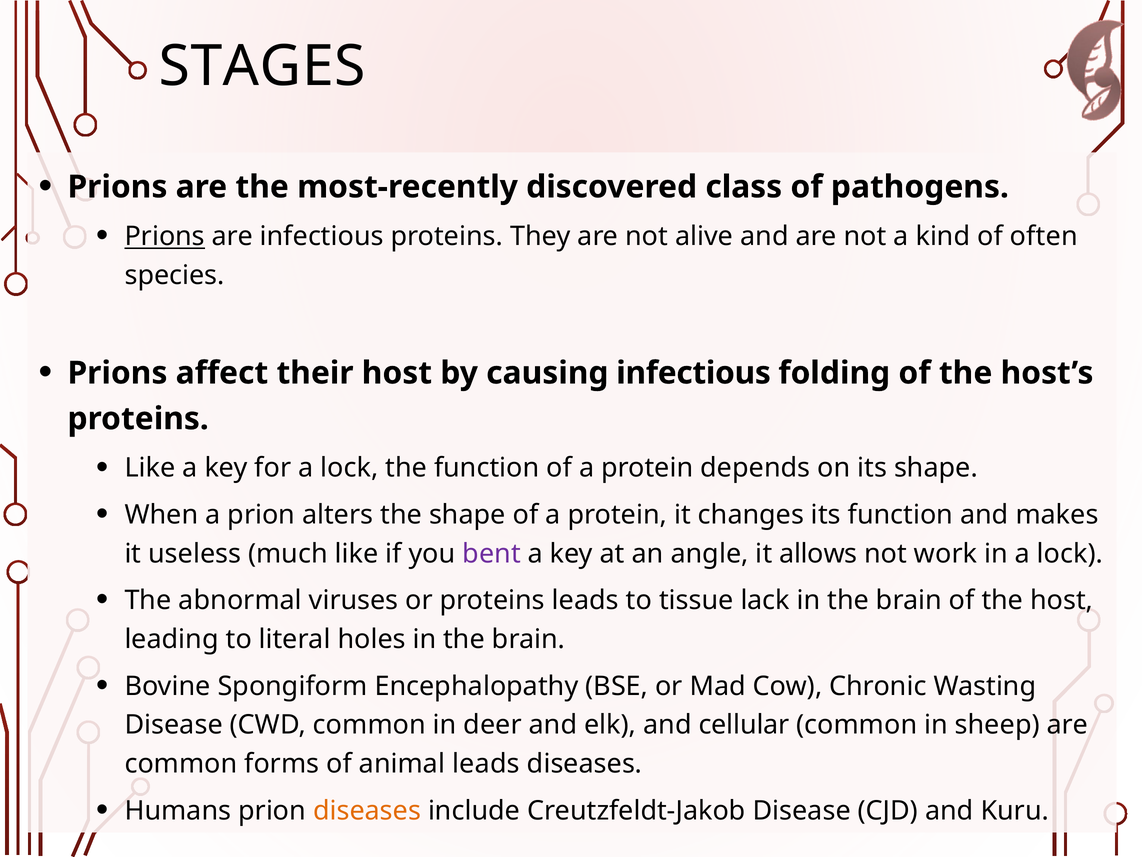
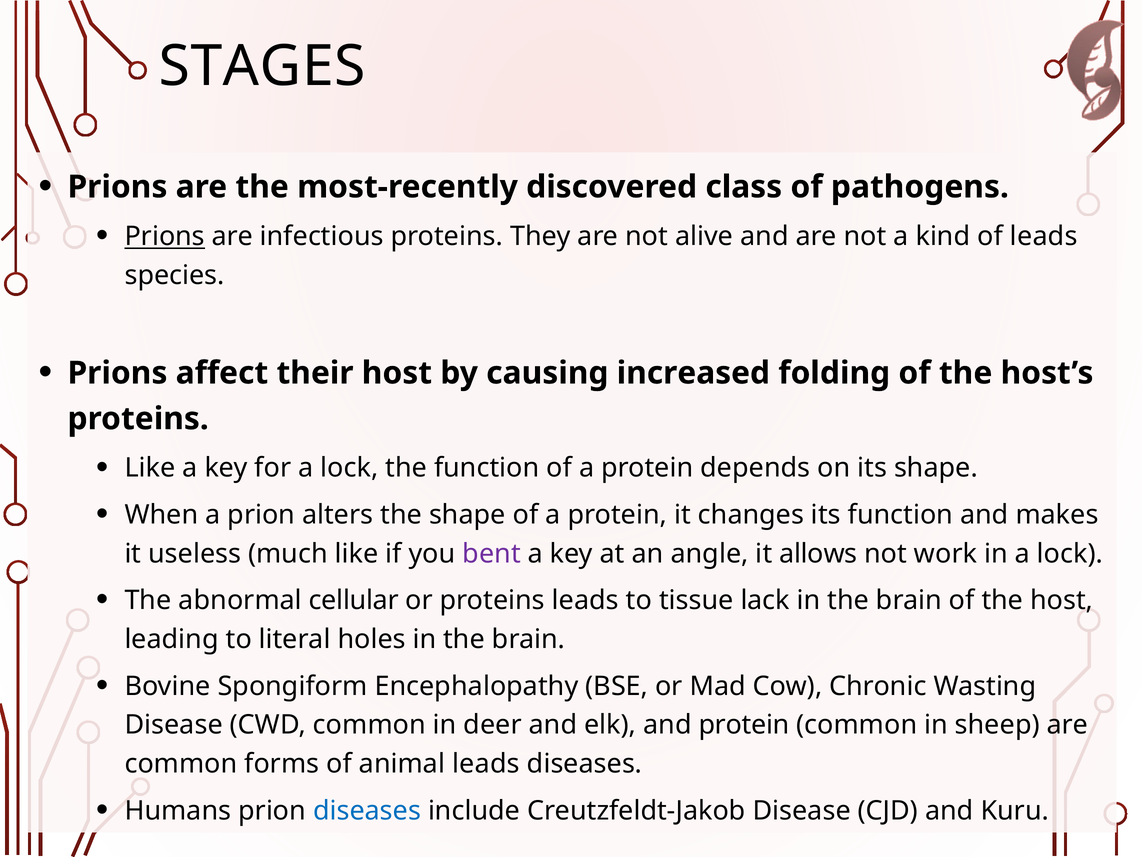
of often: often -> leads
causing infectious: infectious -> increased
viruses: viruses -> cellular
and cellular: cellular -> protein
diseases at (367, 810) colour: orange -> blue
